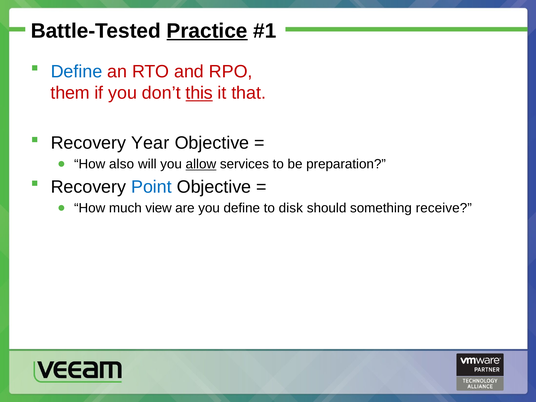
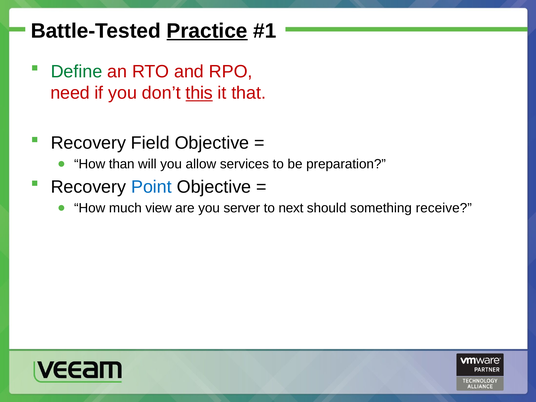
Define at (76, 72) colour: blue -> green
them: them -> need
Year: Year -> Field
also: also -> than
allow underline: present -> none
you define: define -> server
disk: disk -> next
